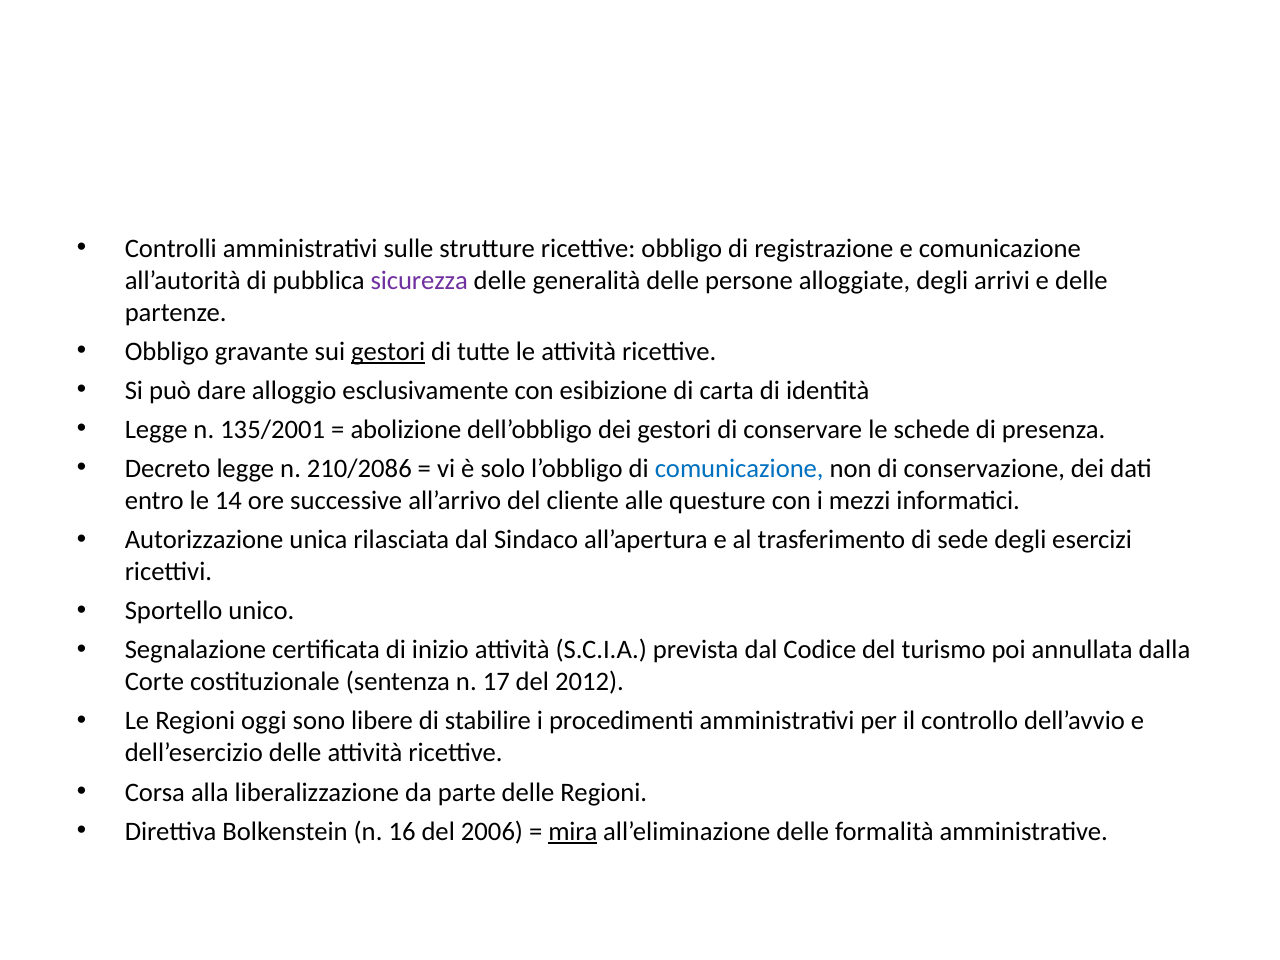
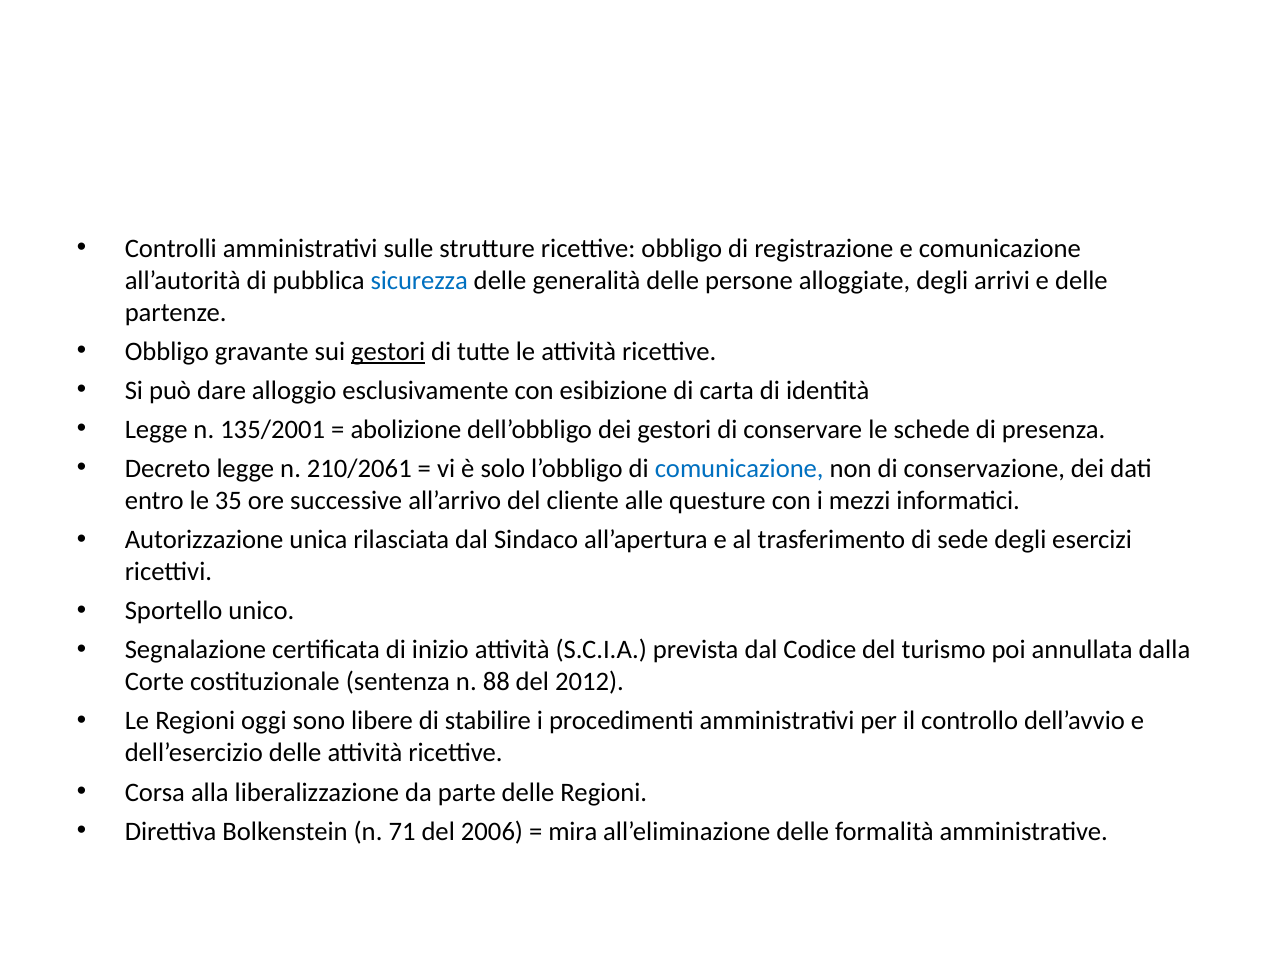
sicurezza colour: purple -> blue
210/2086: 210/2086 -> 210/2061
14: 14 -> 35
17: 17 -> 88
16: 16 -> 71
mira underline: present -> none
